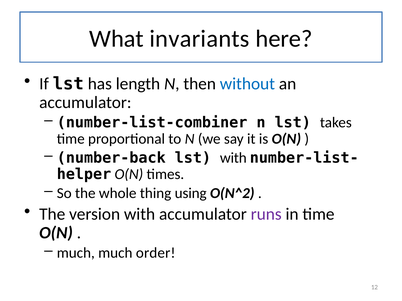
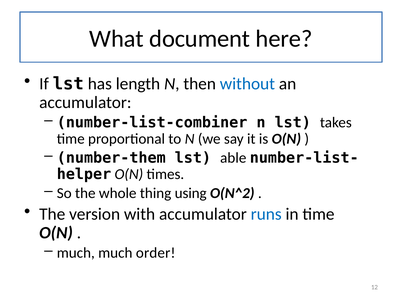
invariants: invariants -> document
number-back: number-back -> number-them
lst with: with -> able
runs colour: purple -> blue
